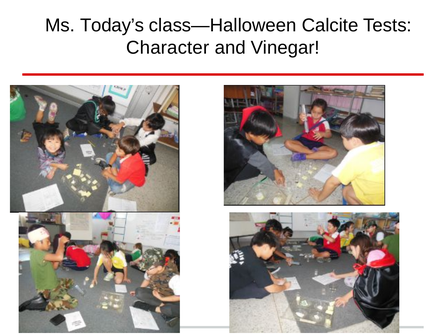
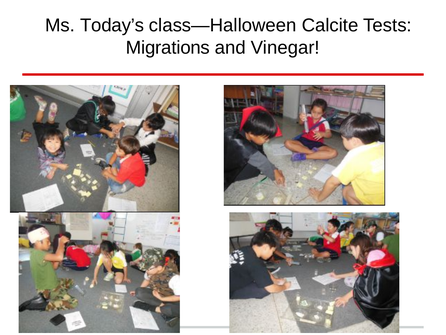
Character: Character -> Migrations
